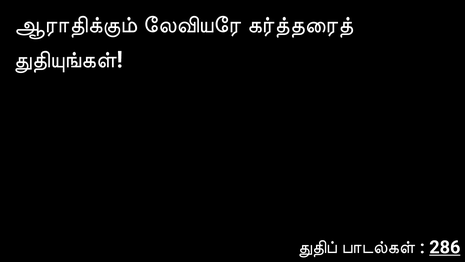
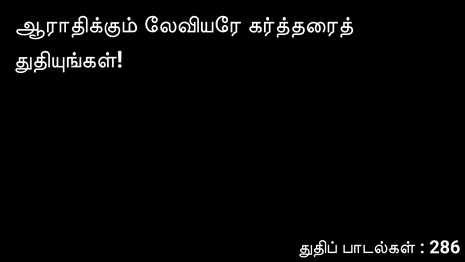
286 underline: present -> none
